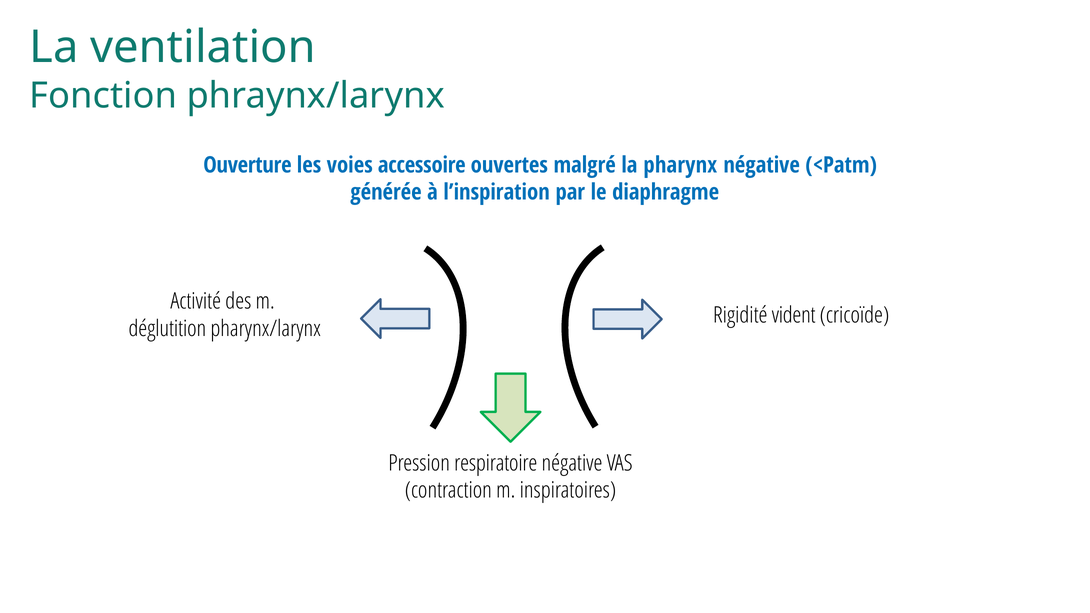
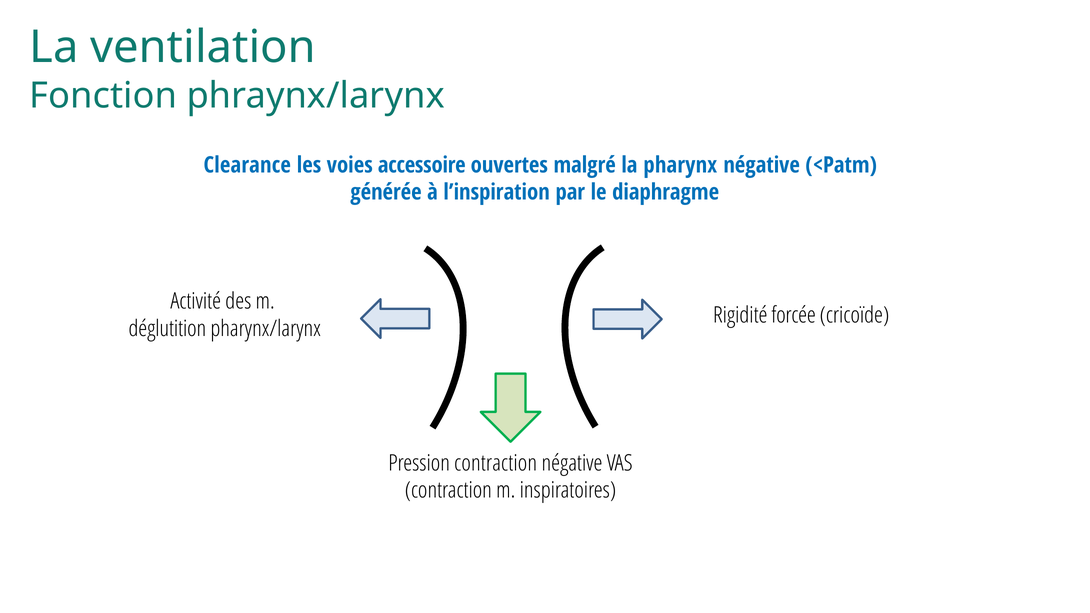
Ouverture: Ouverture -> Clearance
vident: vident -> forcée
Pression respiratoire: respiratoire -> contraction
